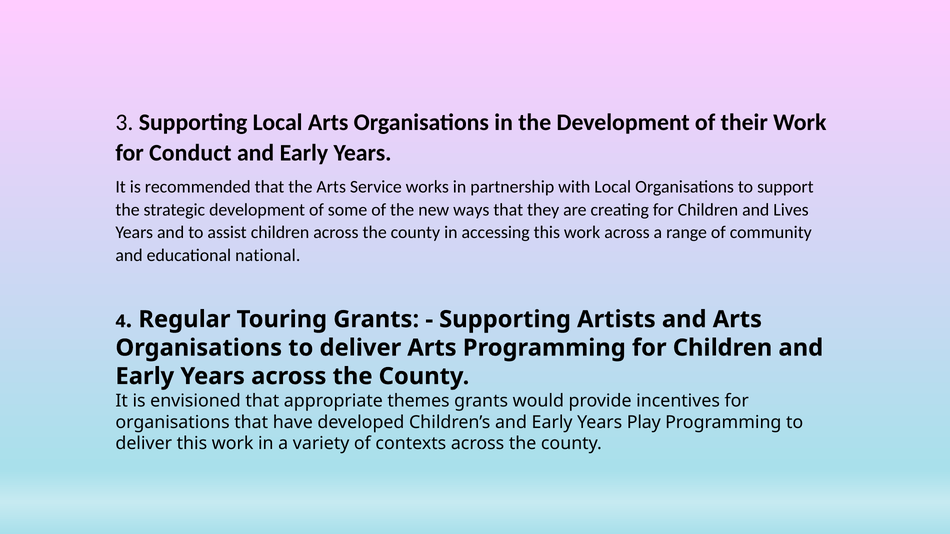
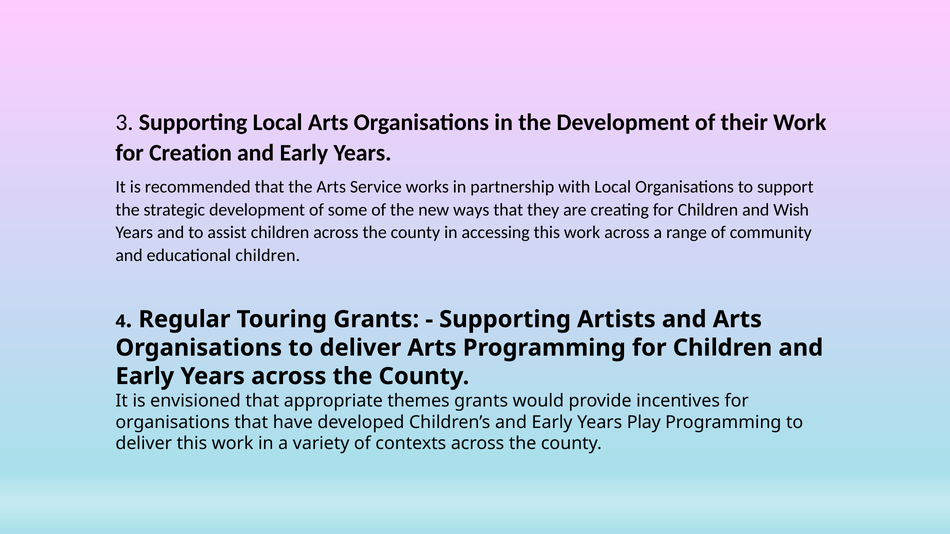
Conduct: Conduct -> Creation
Lives: Lives -> Wish
educational national: national -> children
